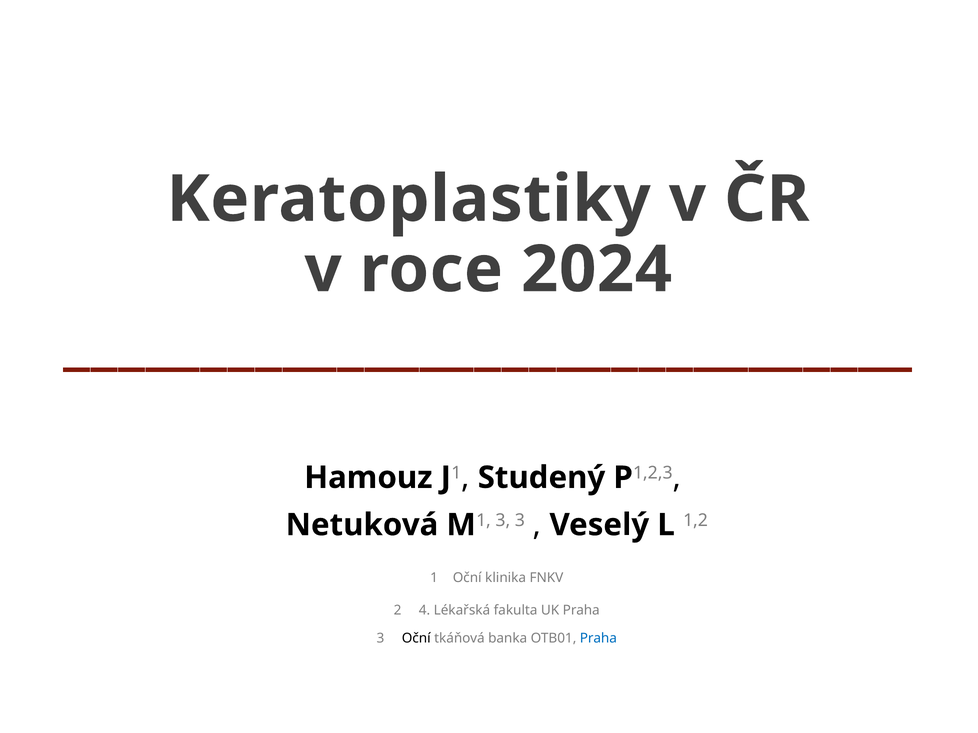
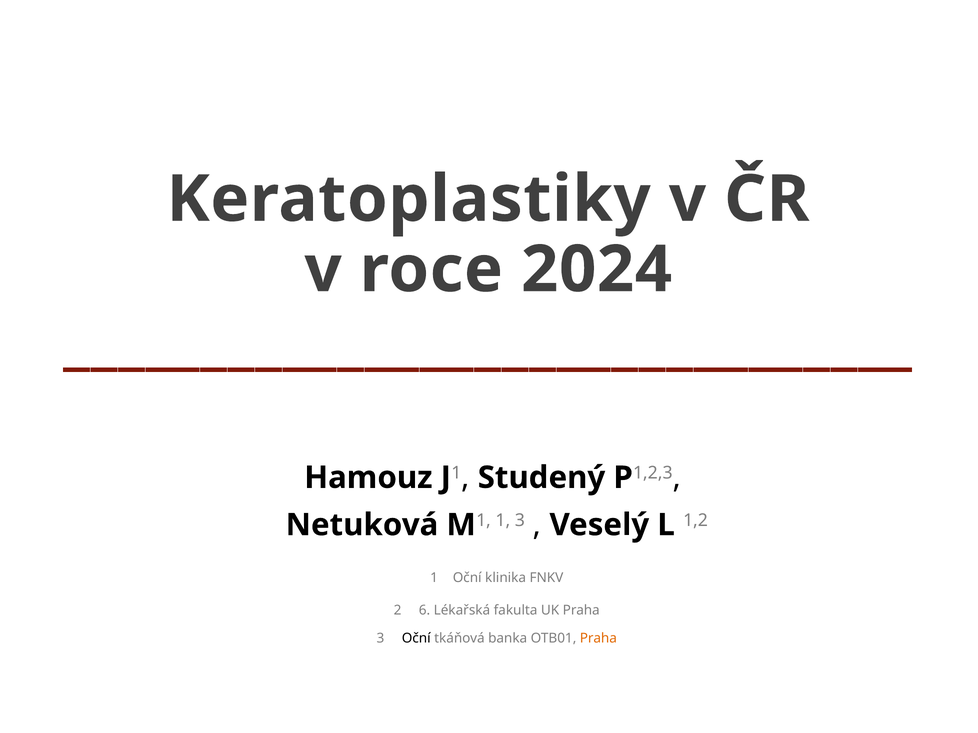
1 3: 3 -> 1
4: 4 -> 6
Praha at (598, 639) colour: blue -> orange
